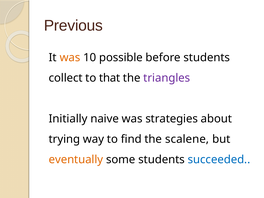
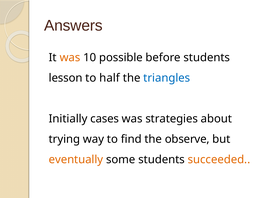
Previous: Previous -> Answers
collect: collect -> lesson
that: that -> half
triangles colour: purple -> blue
naive: naive -> cases
scalene: scalene -> observe
succeeded colour: blue -> orange
